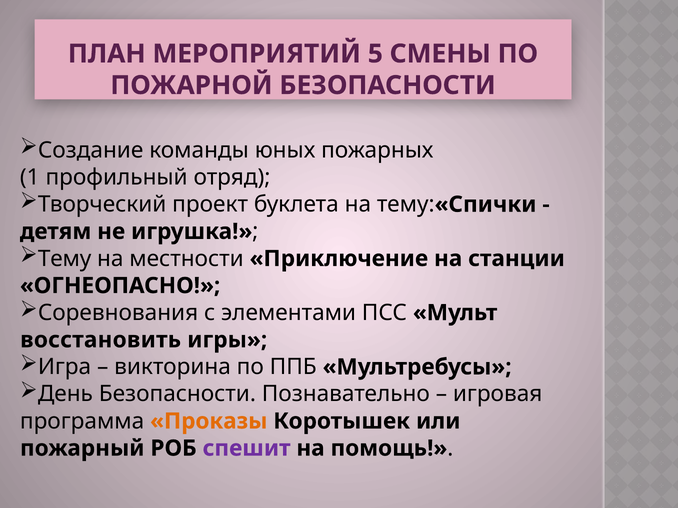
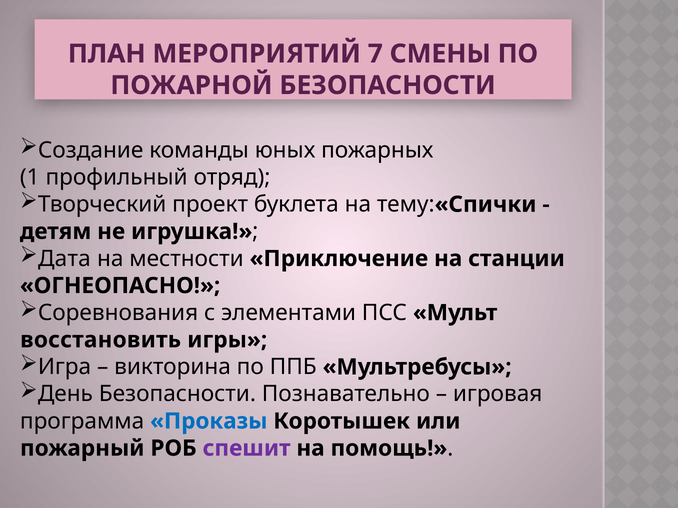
5: 5 -> 7
Тему at (65, 259): Тему -> Дата
Проказы colour: orange -> blue
